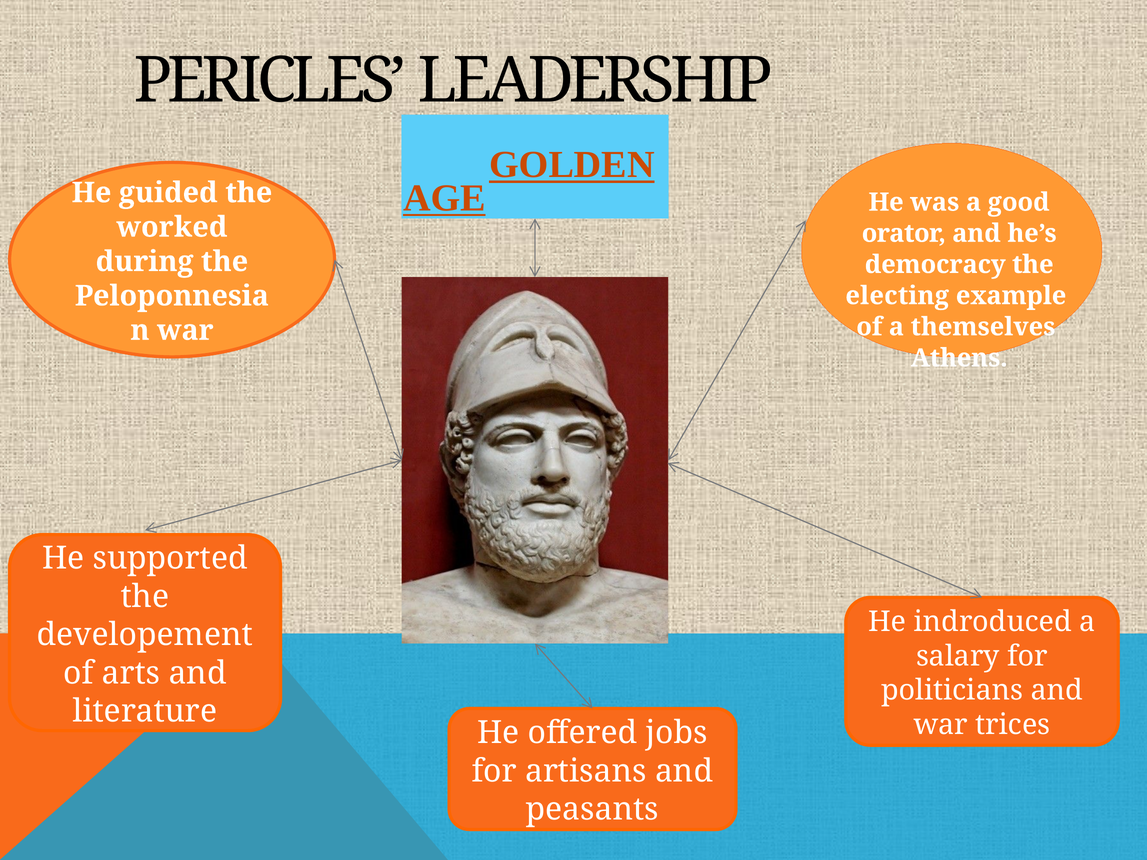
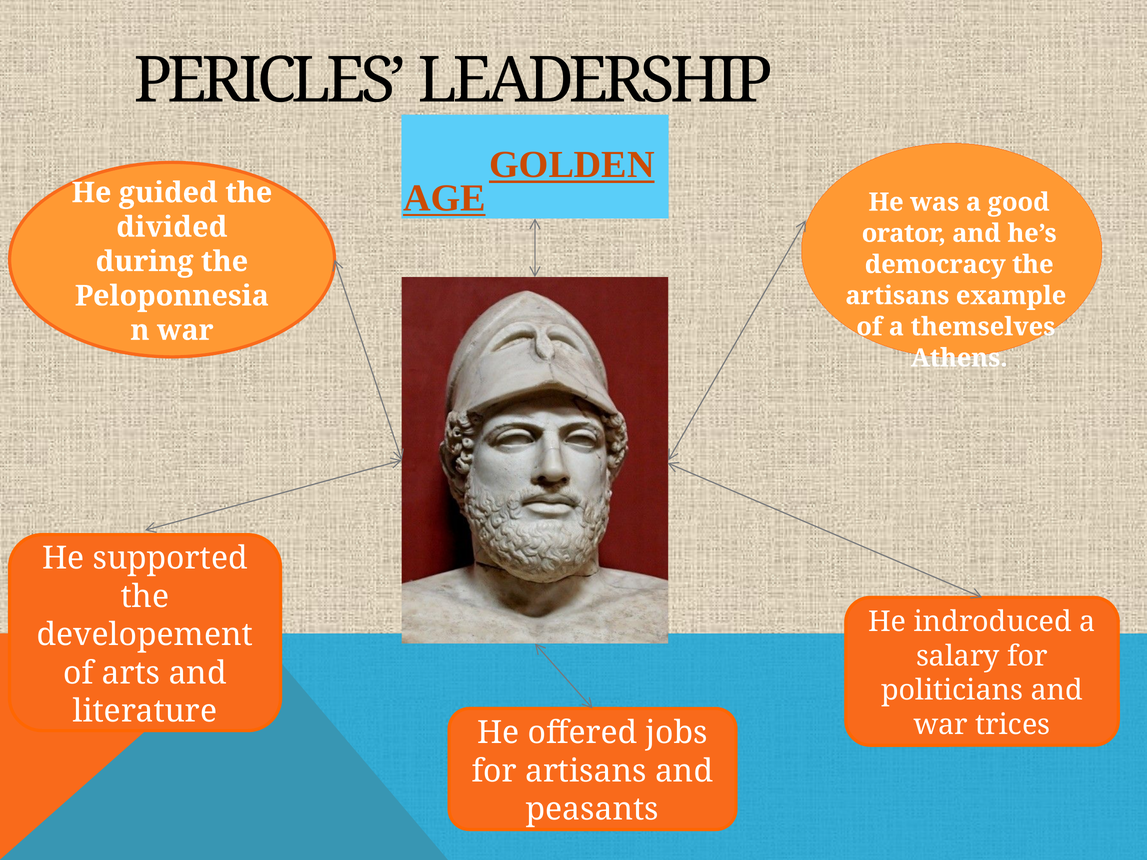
worked: worked -> divided
electing at (897, 296): electing -> artisans
